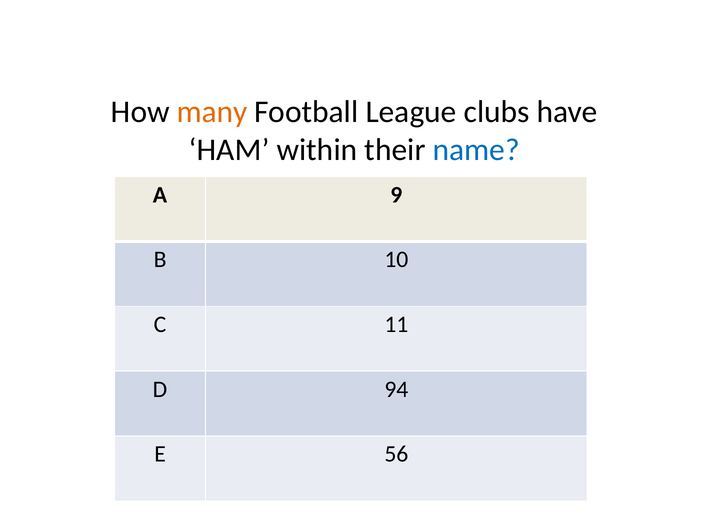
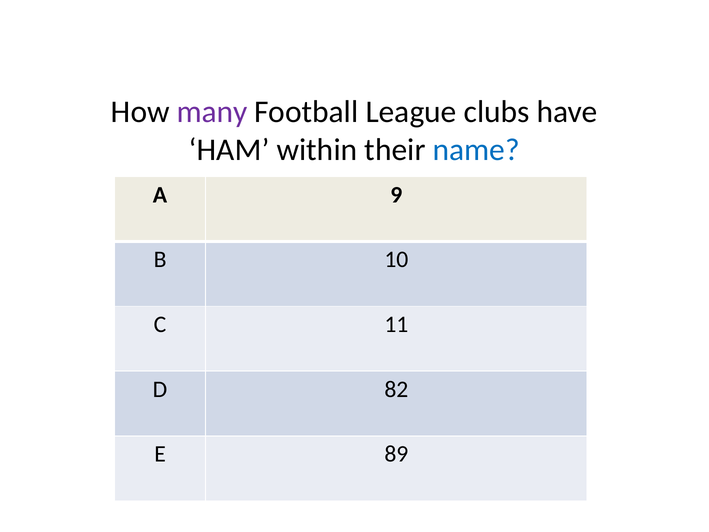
many colour: orange -> purple
94: 94 -> 82
56: 56 -> 89
